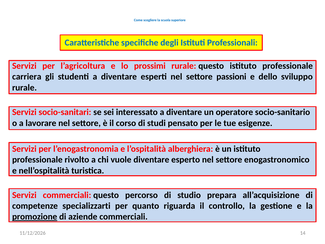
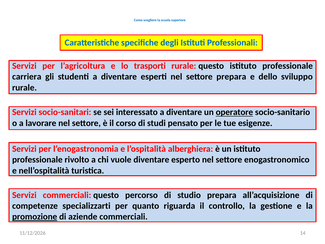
prossimi: prossimi -> trasporti
settore passioni: passioni -> prepara
operatore underline: none -> present
